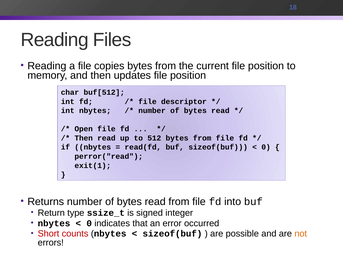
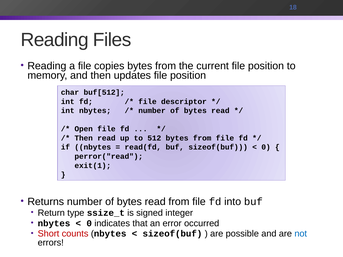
not colour: orange -> blue
